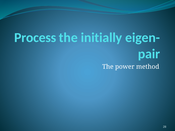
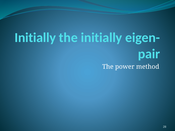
Process at (35, 38): Process -> Initially
